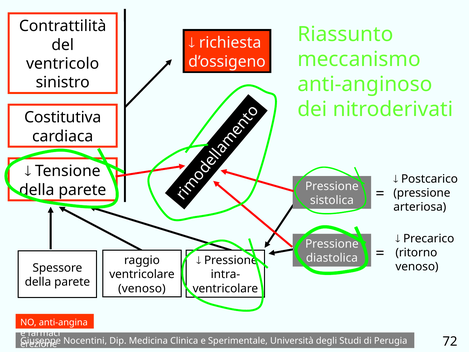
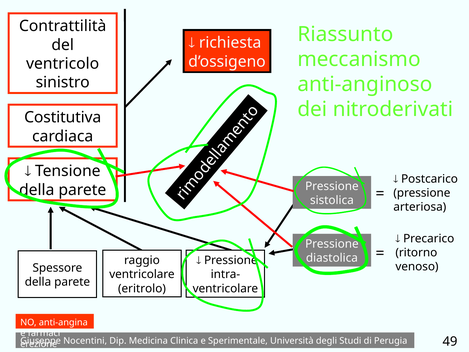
venoso at (142, 288): venoso -> eritrolo
72: 72 -> 49
